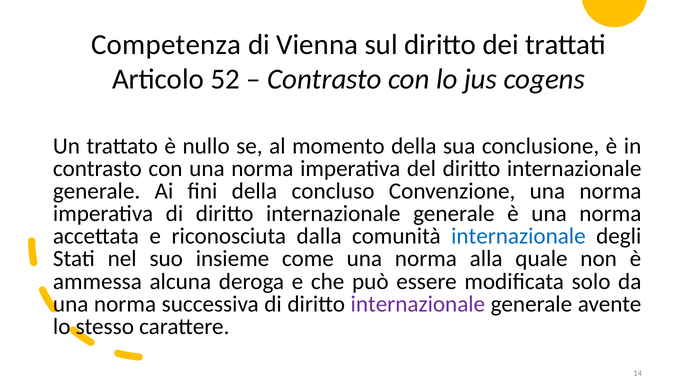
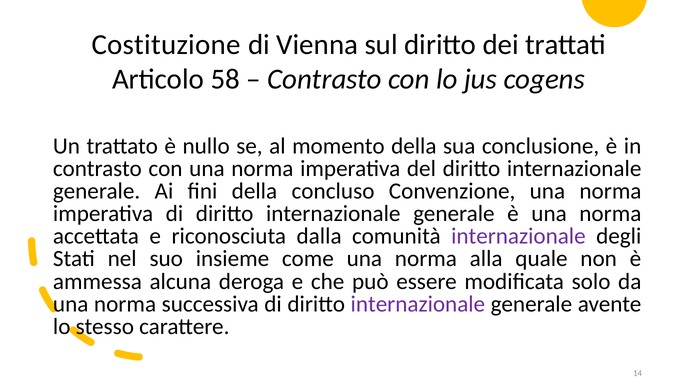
Competenza: Competenza -> Costituzione
52: 52 -> 58
internazionale at (518, 236) colour: blue -> purple
